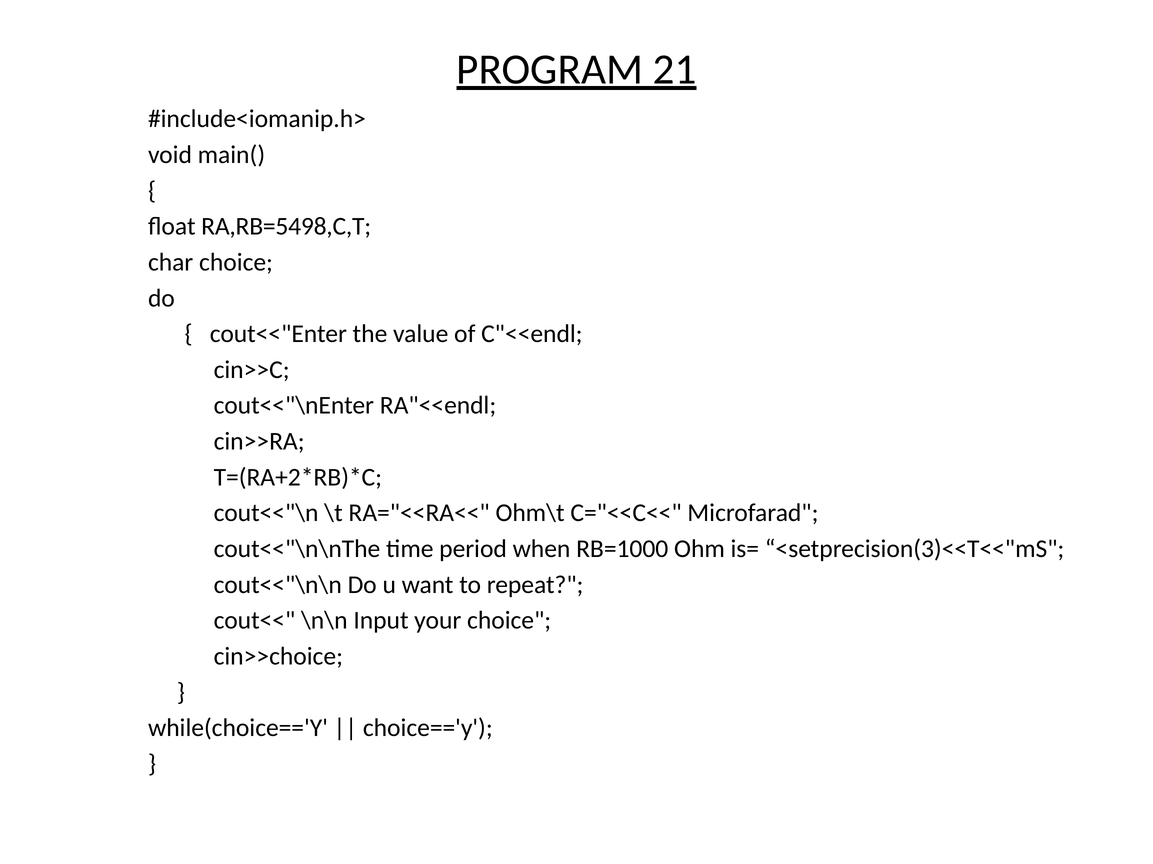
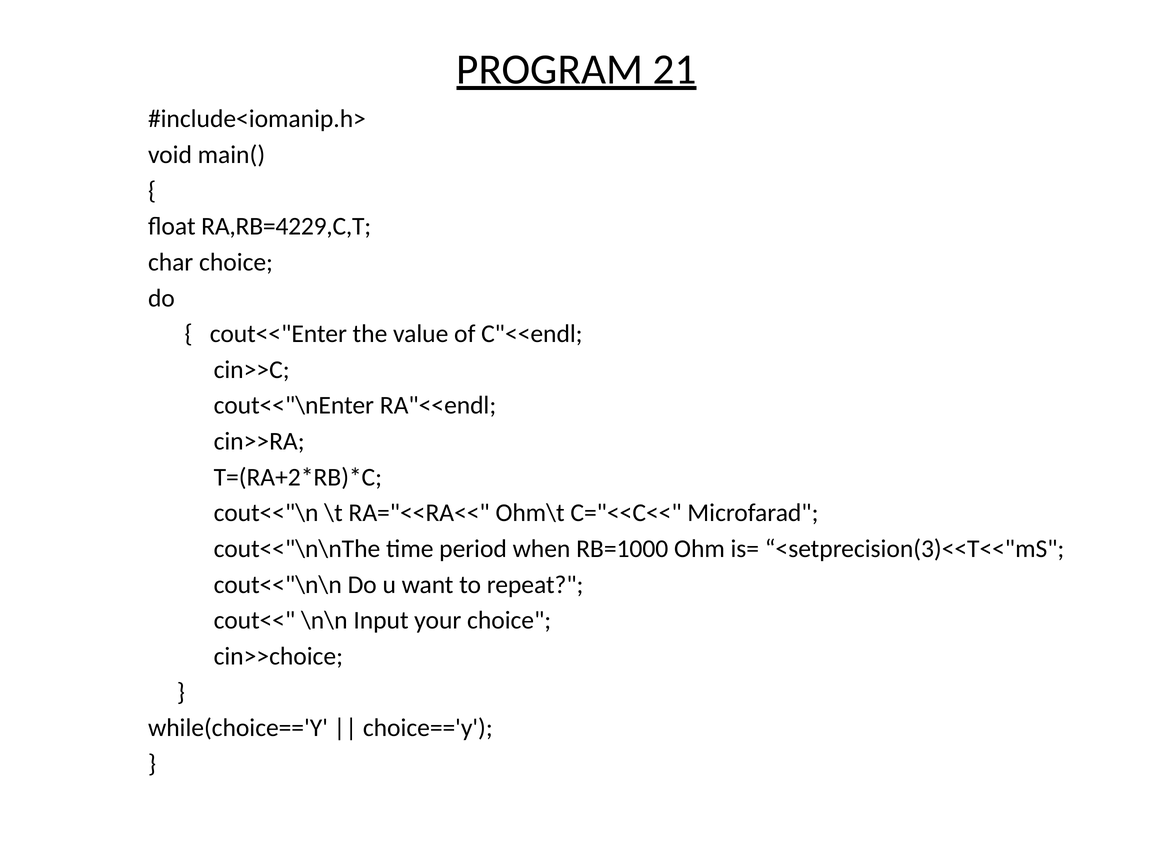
RA,RB=5498,C,T: RA,RB=5498,C,T -> RA,RB=4229,C,T
